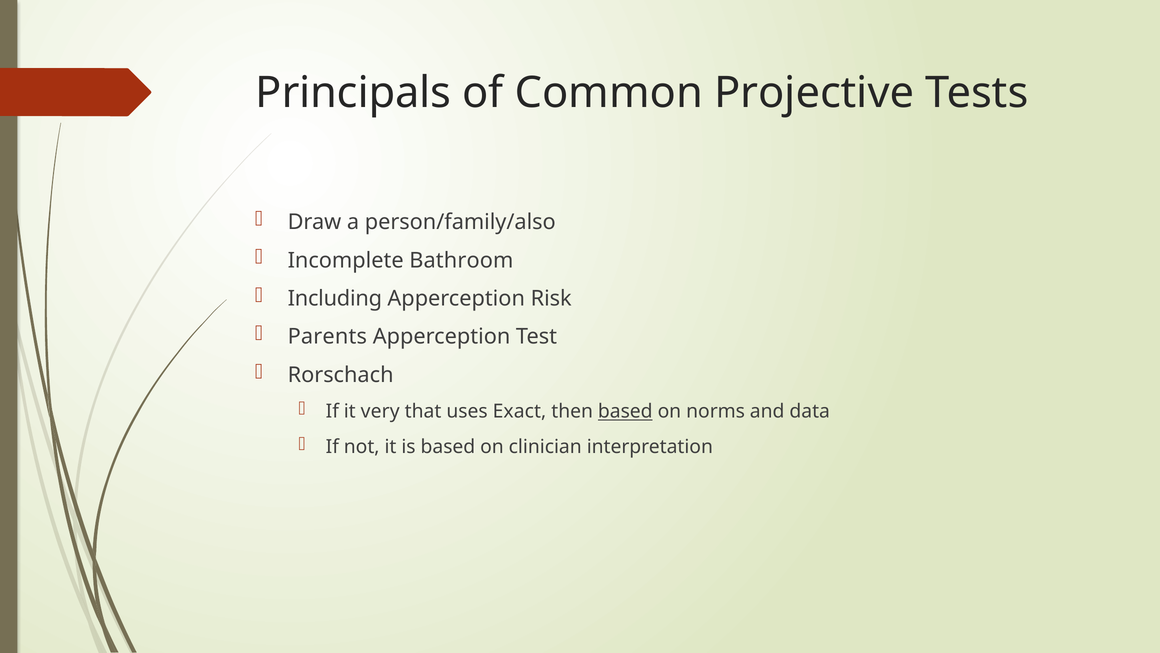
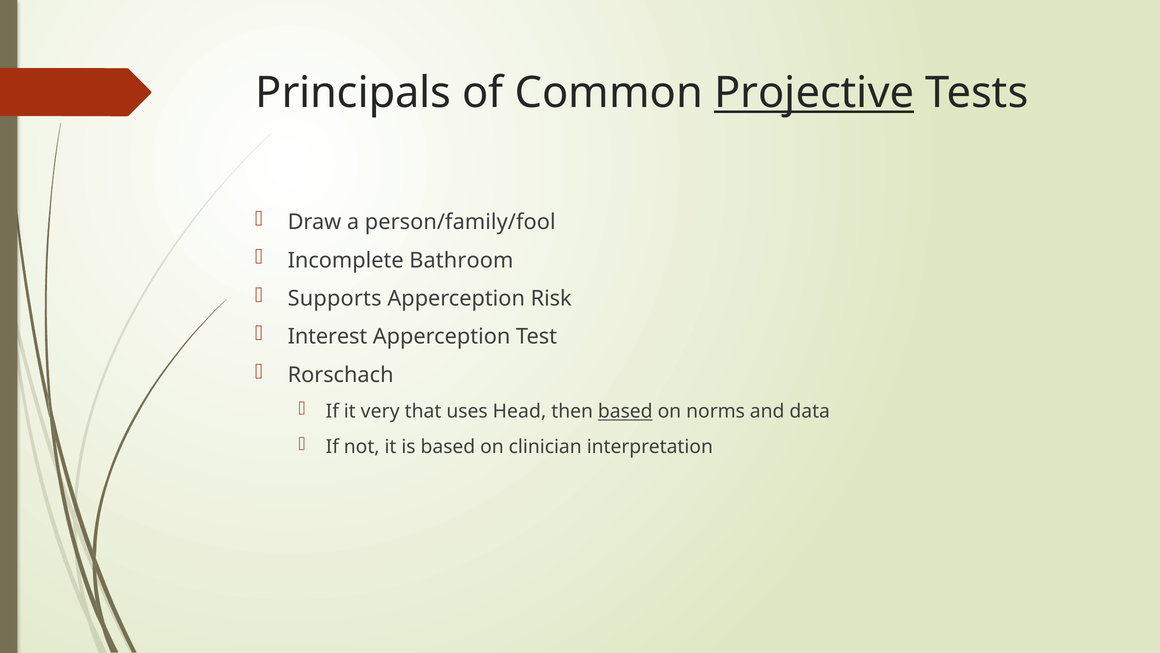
Projective underline: none -> present
person/family/also: person/family/also -> person/family/fool
Including: Including -> Supports
Parents: Parents -> Interest
Exact: Exact -> Head
